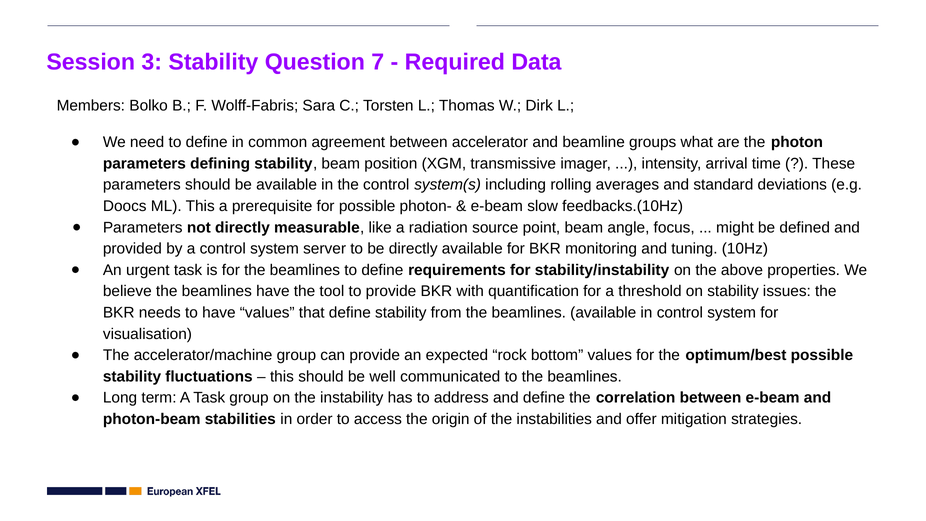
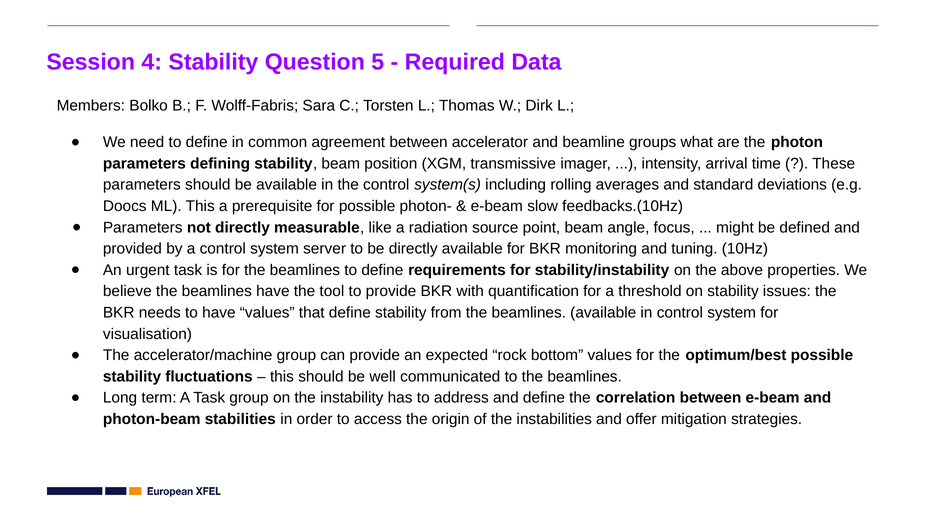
3: 3 -> 4
7: 7 -> 5
